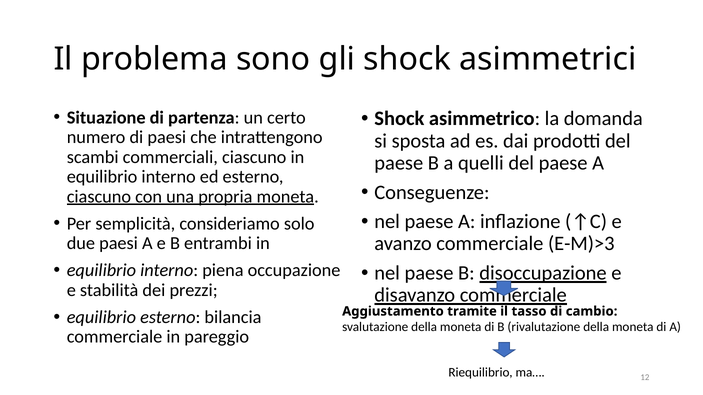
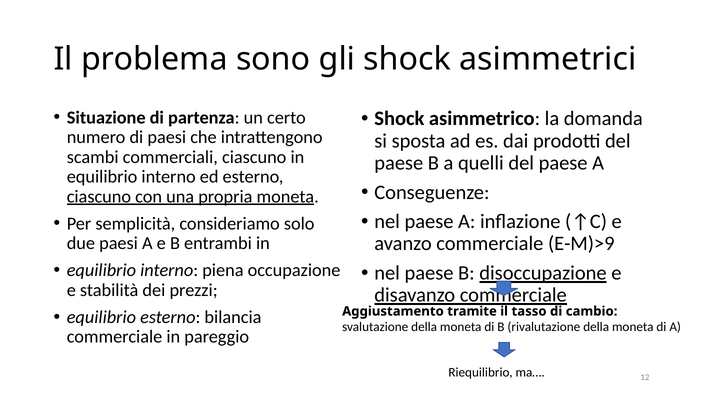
E-M)>3: E-M)>3 -> E-M)>9
